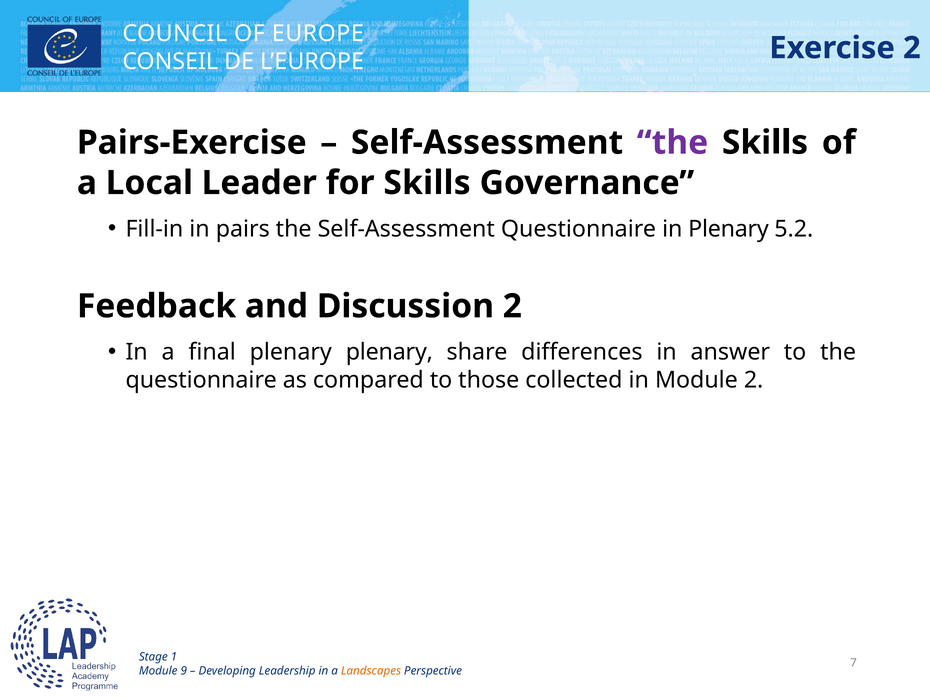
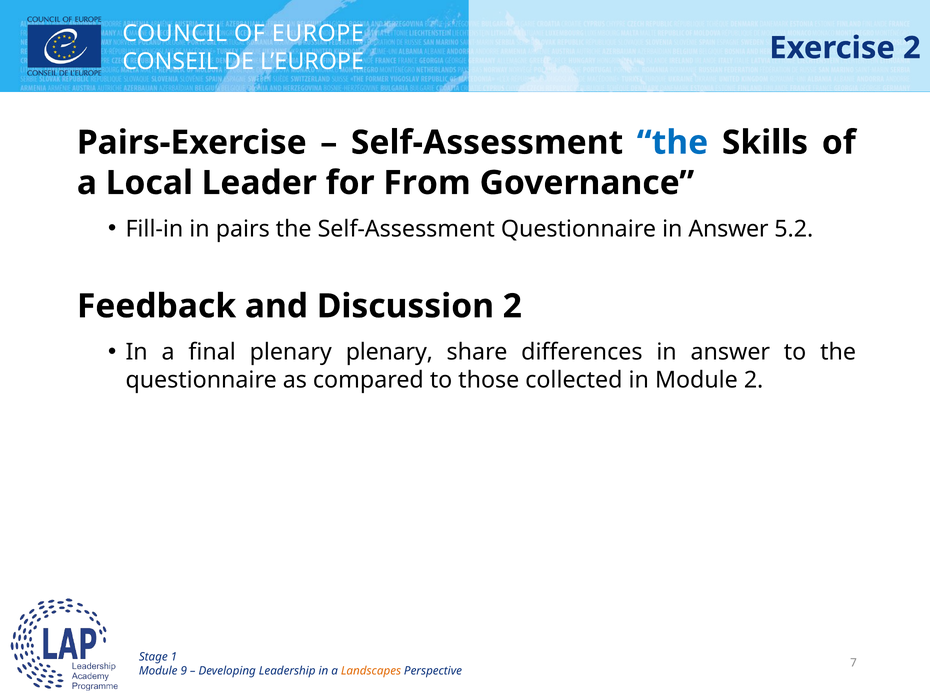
the at (672, 143) colour: purple -> blue
for Skills: Skills -> From
Questionnaire in Plenary: Plenary -> Answer
